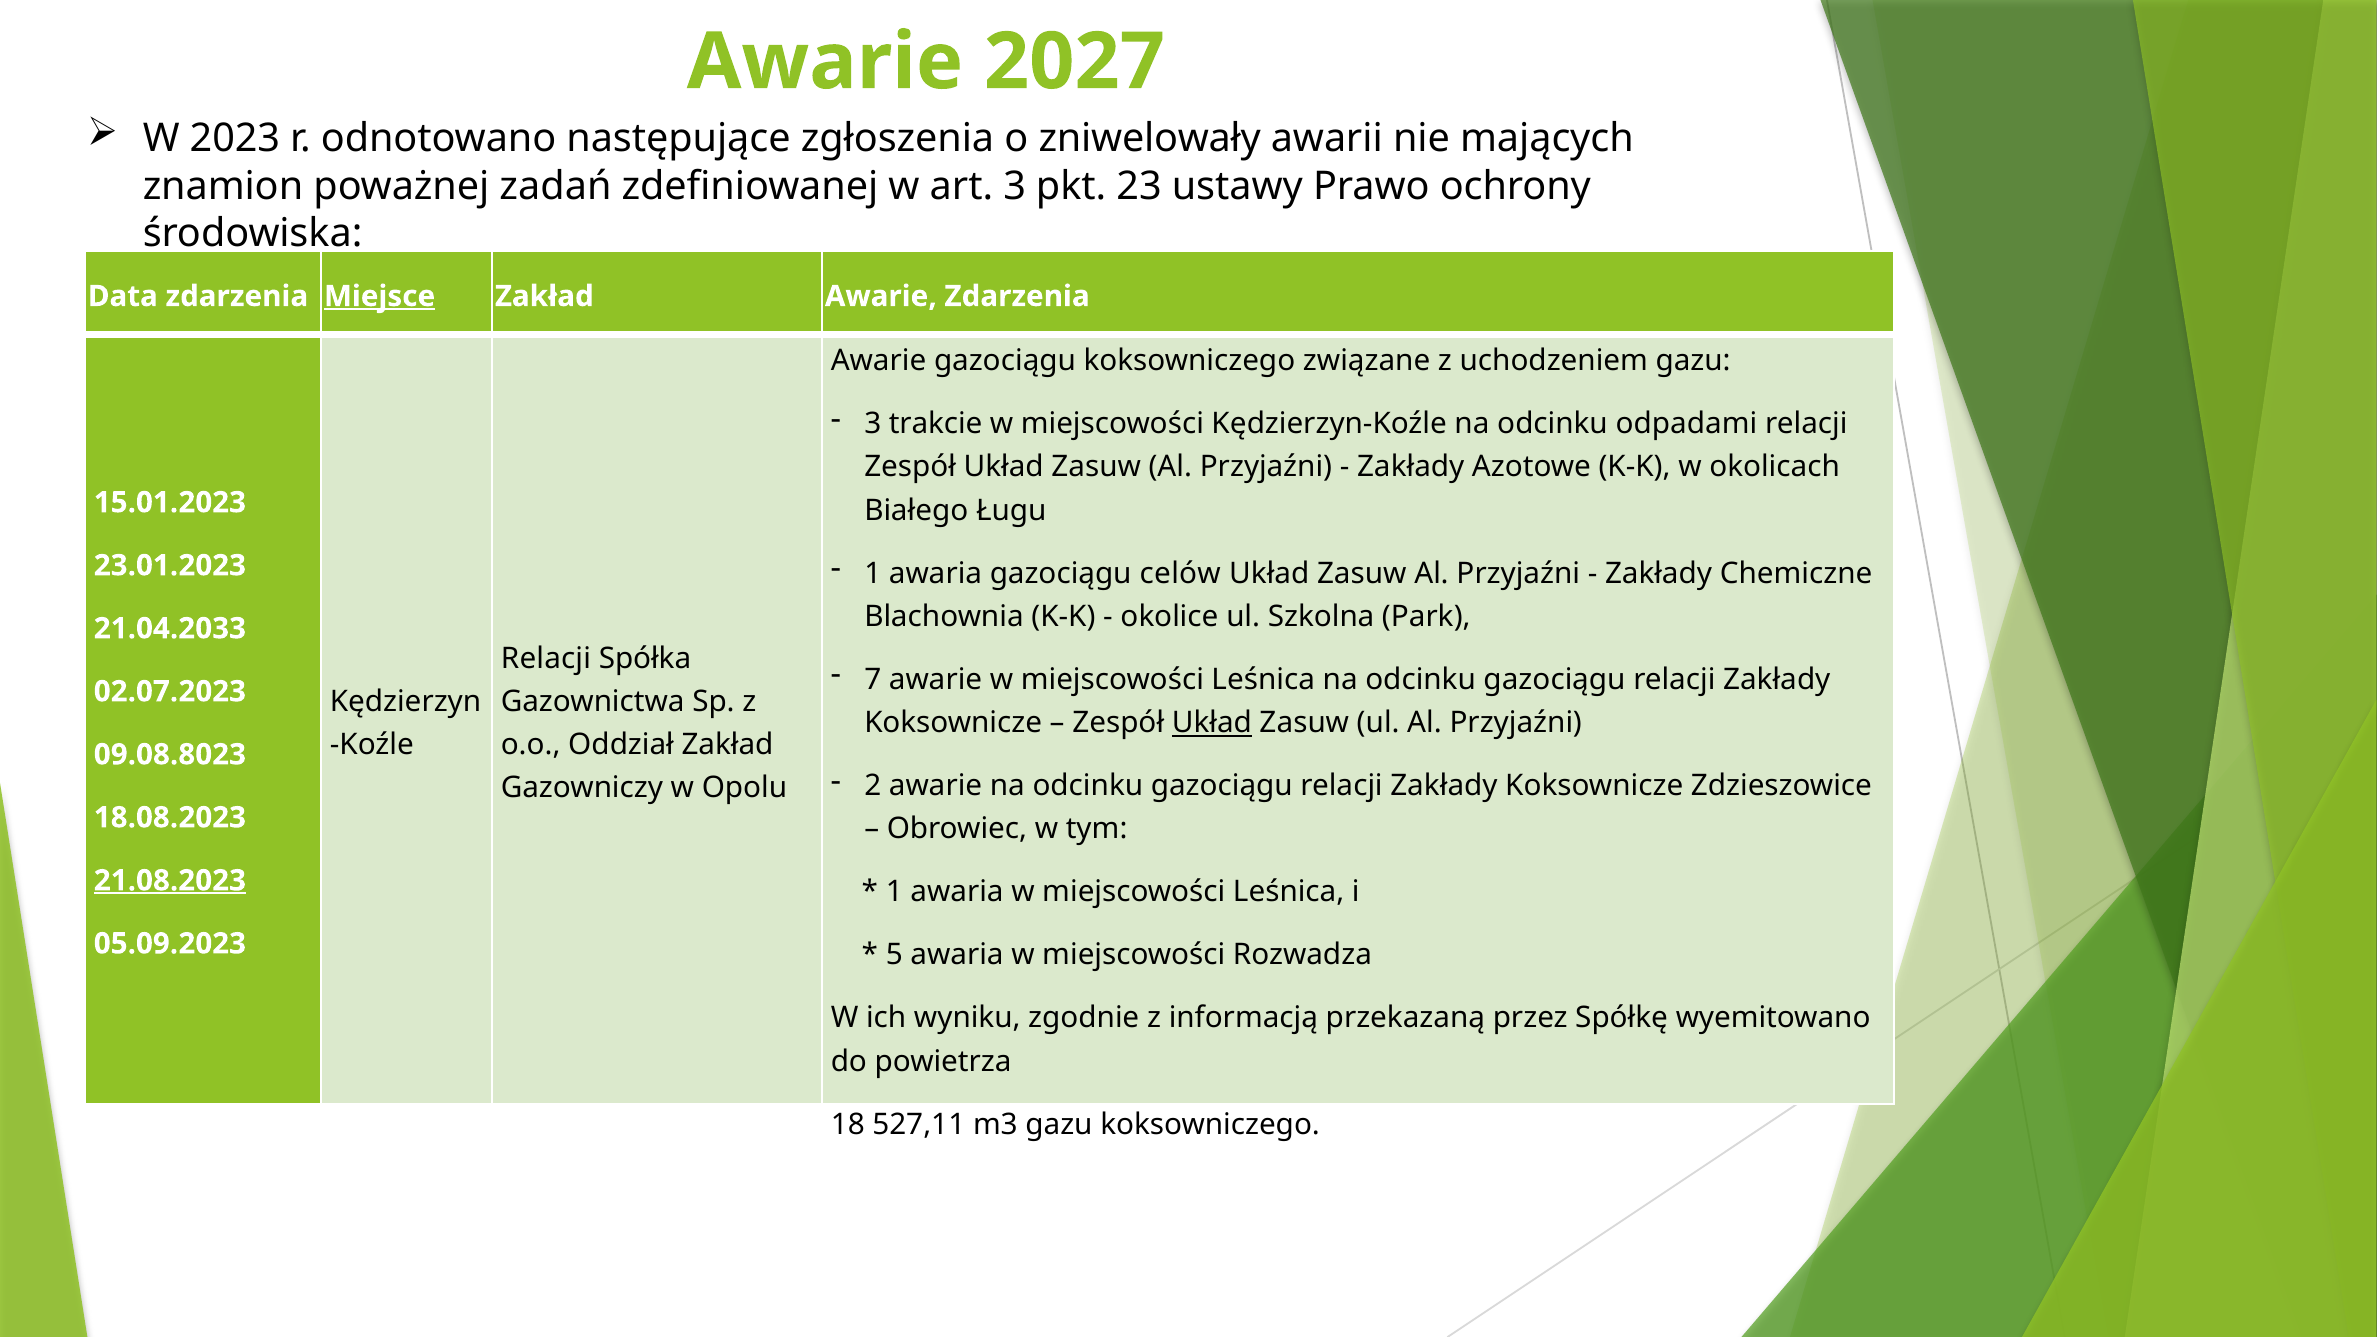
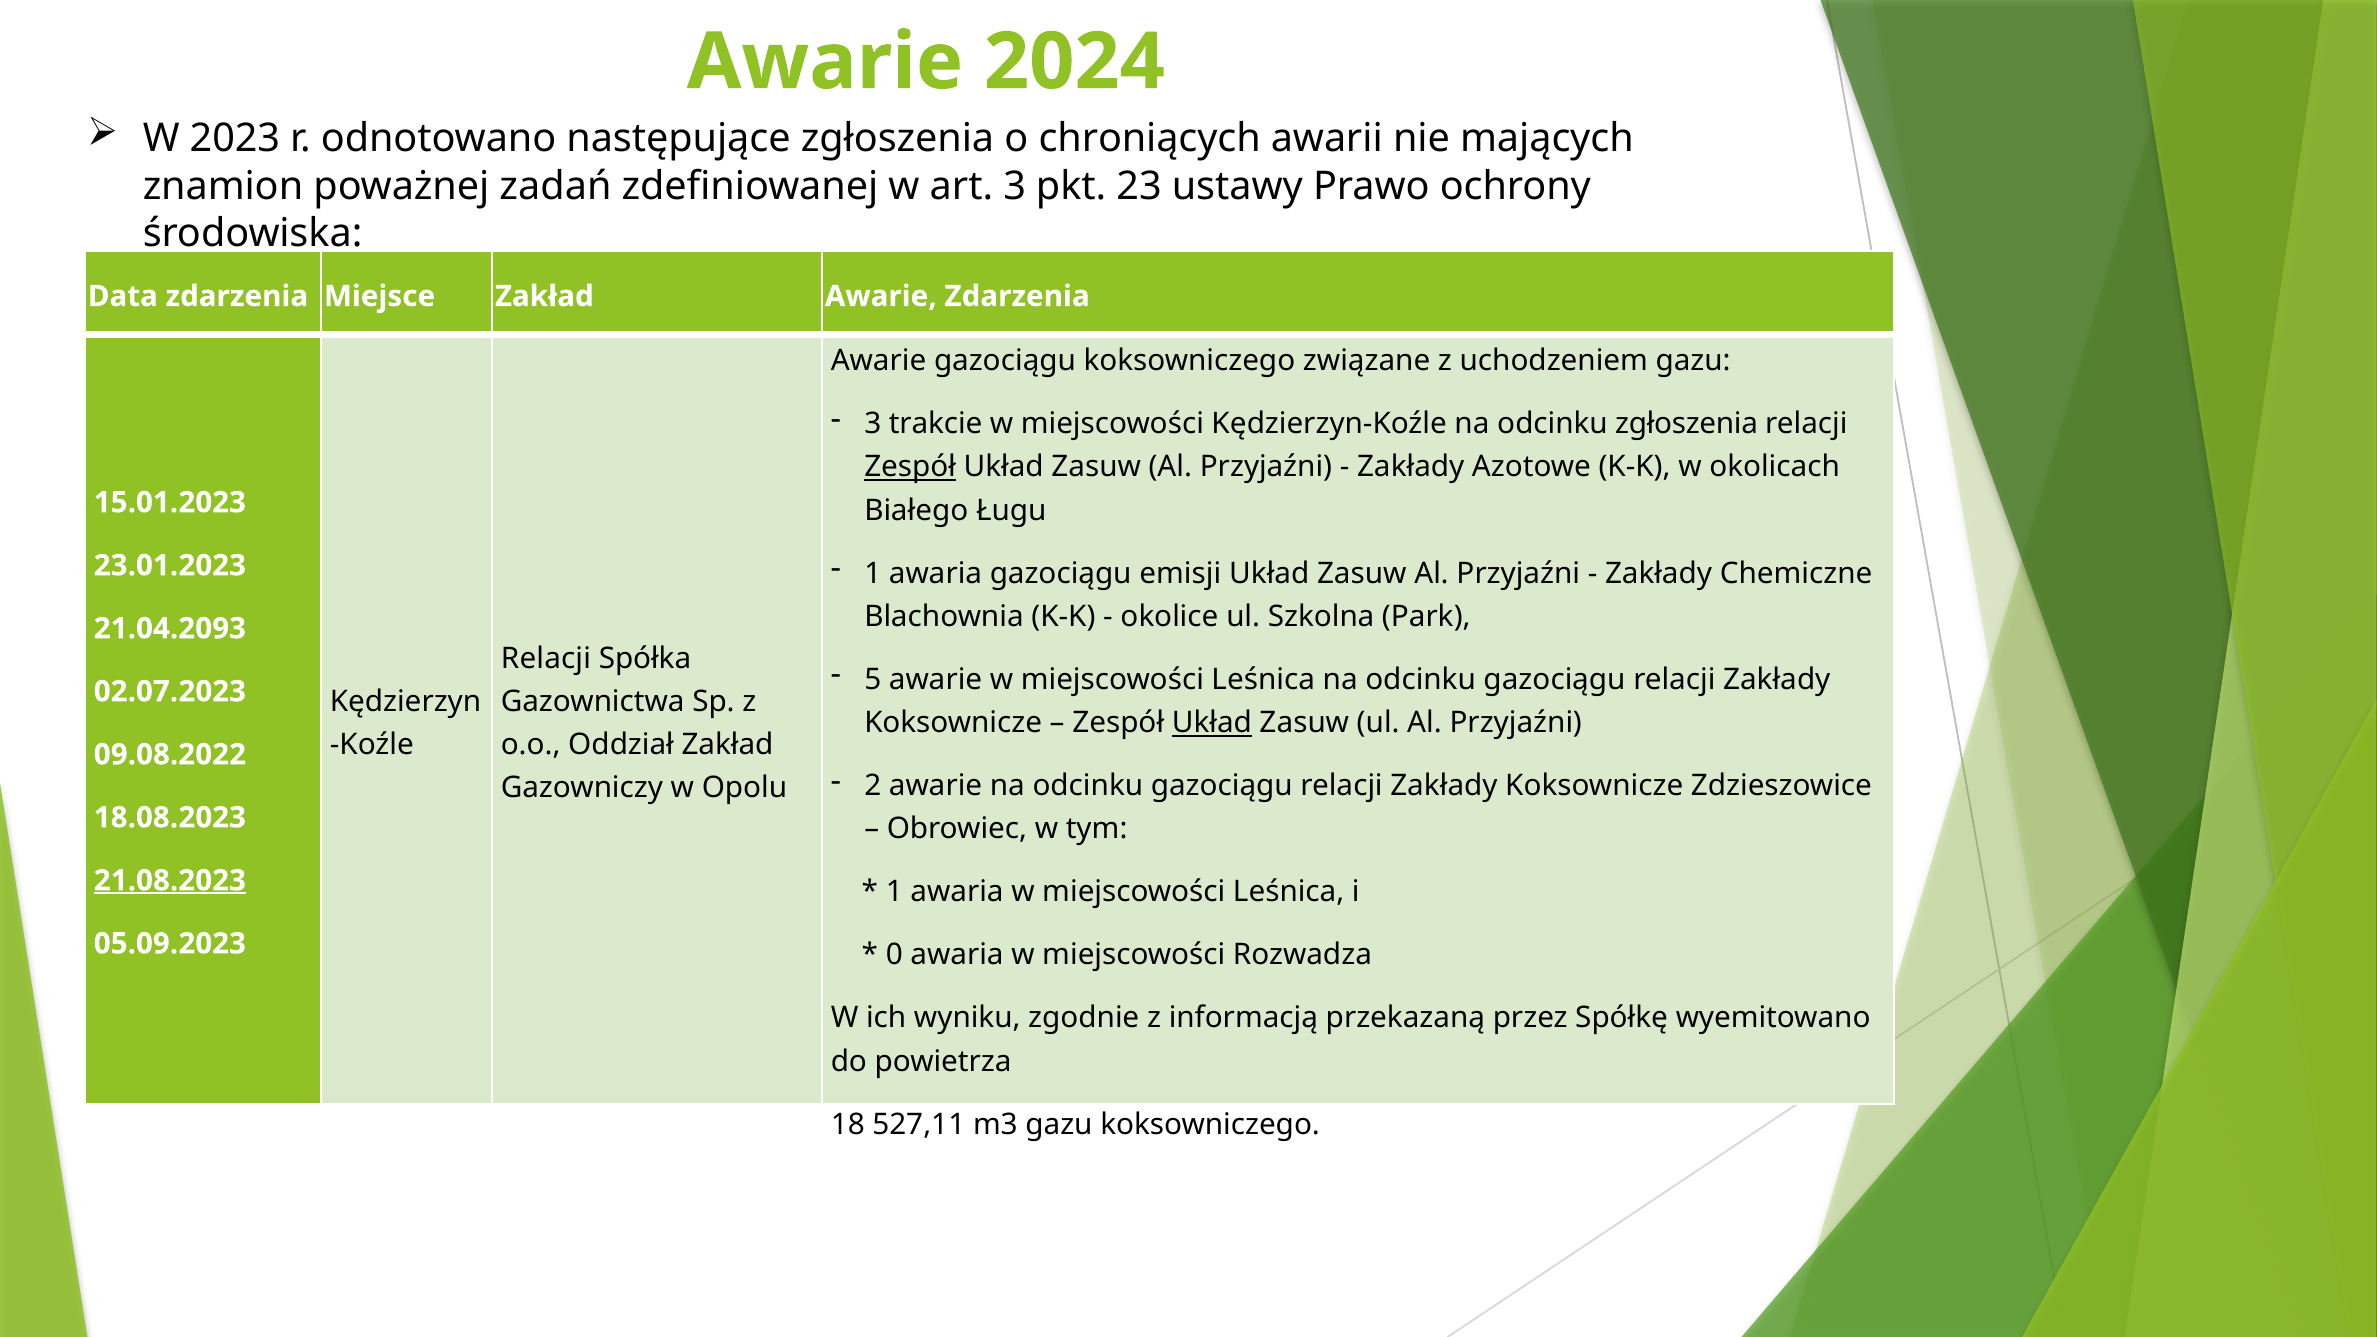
2027: 2027 -> 2024
zniwelowały: zniwelowały -> chroniących
Miejsce underline: present -> none
odcinku odpadami: odpadami -> zgłoszenia
Zespół at (910, 467) underline: none -> present
celów: celów -> emisji
21.04.2033: 21.04.2033 -> 21.04.2093
7: 7 -> 5
09.08.8023: 09.08.8023 -> 09.08.2022
5: 5 -> 0
